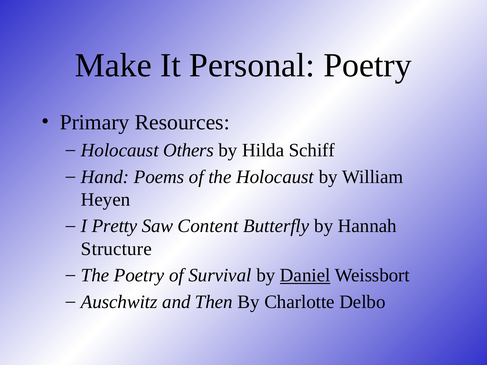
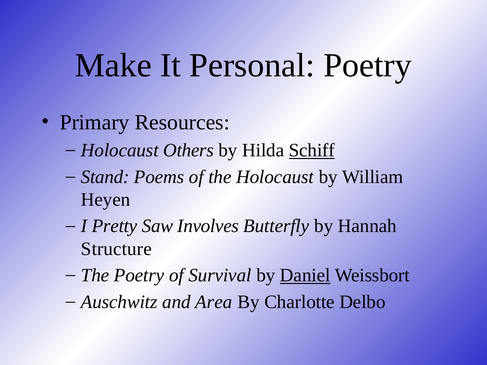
Schiff underline: none -> present
Hand: Hand -> Stand
Content: Content -> Involves
Then: Then -> Area
